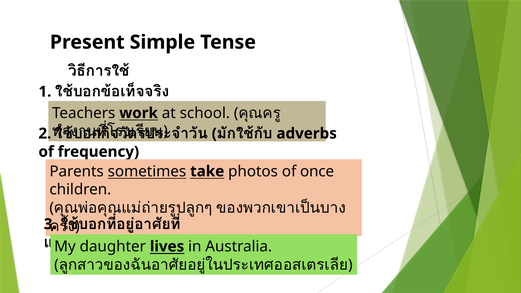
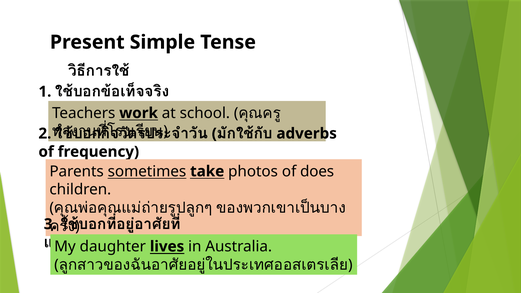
once: once -> does
